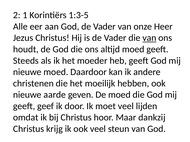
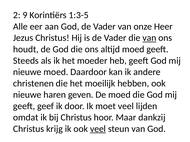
1: 1 -> 9
aarde: aarde -> haren
veel at (98, 129) underline: none -> present
